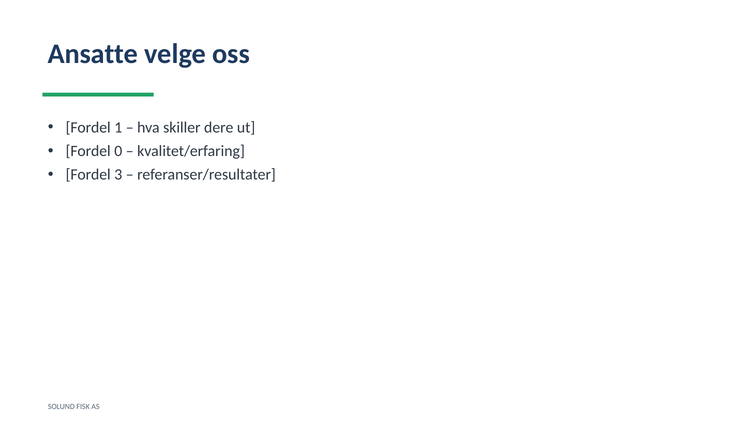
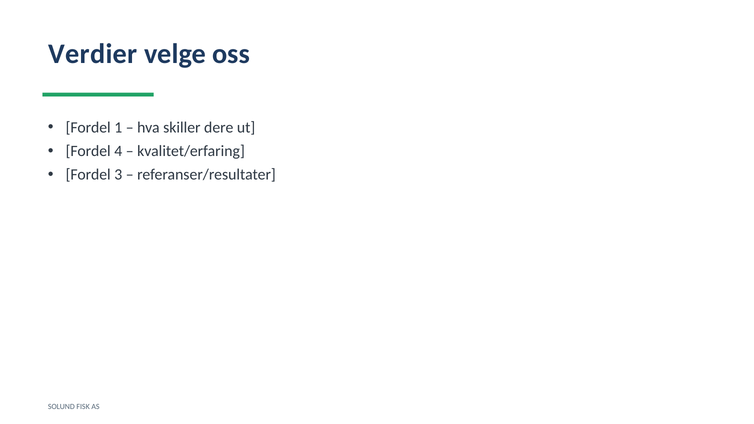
Ansatte: Ansatte -> Verdier
0: 0 -> 4
